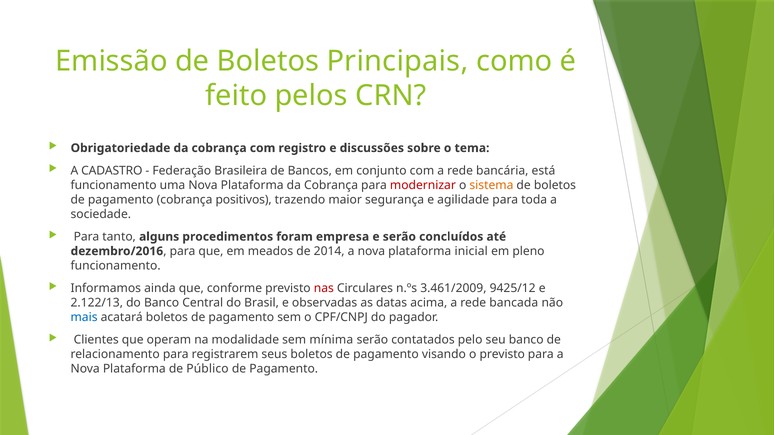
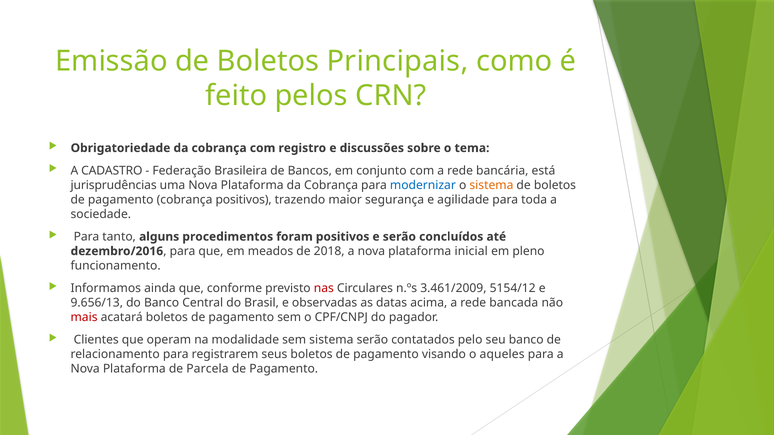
funcionamento at (114, 185): funcionamento -> jurisprudências
modernizar colour: red -> blue
foram empresa: empresa -> positivos
2014: 2014 -> 2018
9425/12: 9425/12 -> 5154/12
2.122/13: 2.122/13 -> 9.656/13
mais colour: blue -> red
sem mínima: mínima -> sistema
o previsto: previsto -> aqueles
Público: Público -> Parcela
